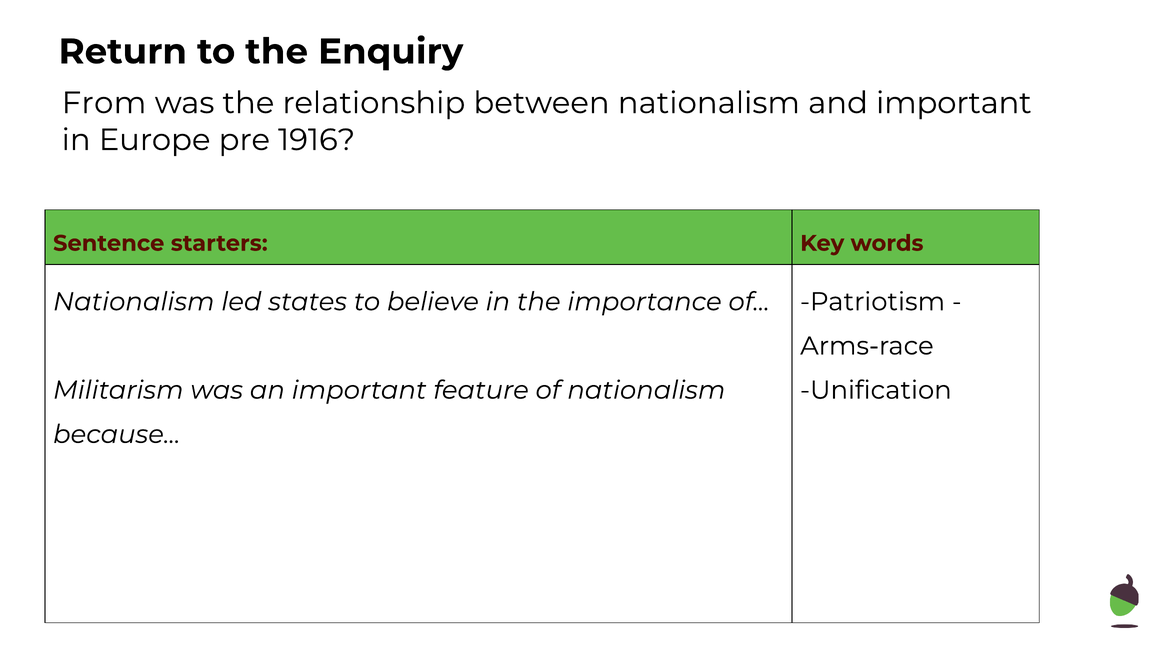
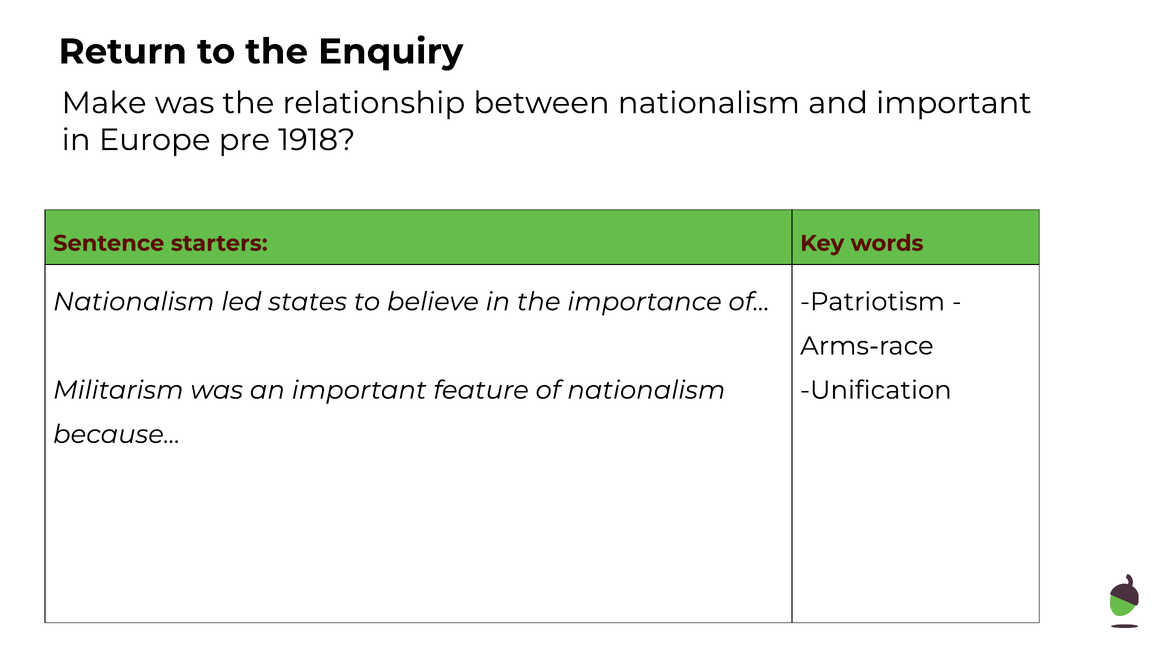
From: From -> Make
1916: 1916 -> 1918
